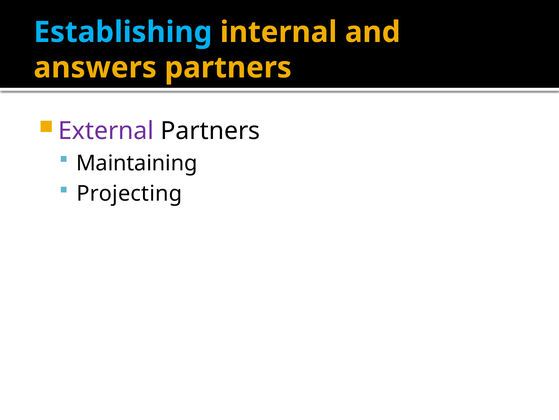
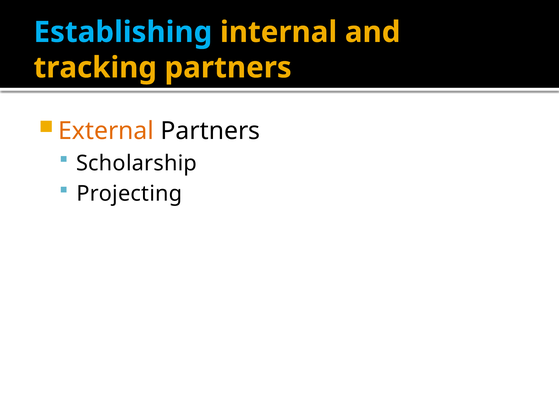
answers: answers -> tracking
External colour: purple -> orange
Maintaining: Maintaining -> Scholarship
